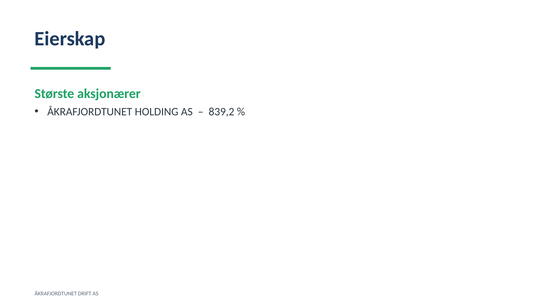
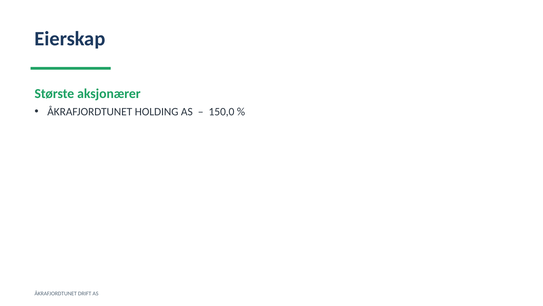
839,2: 839,2 -> 150,0
